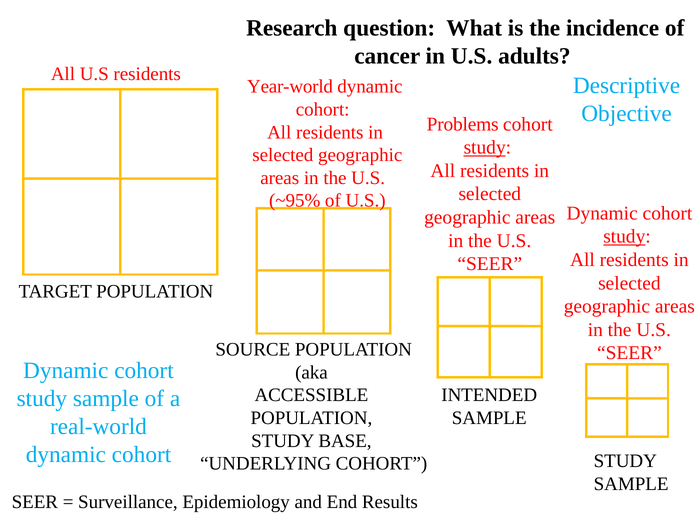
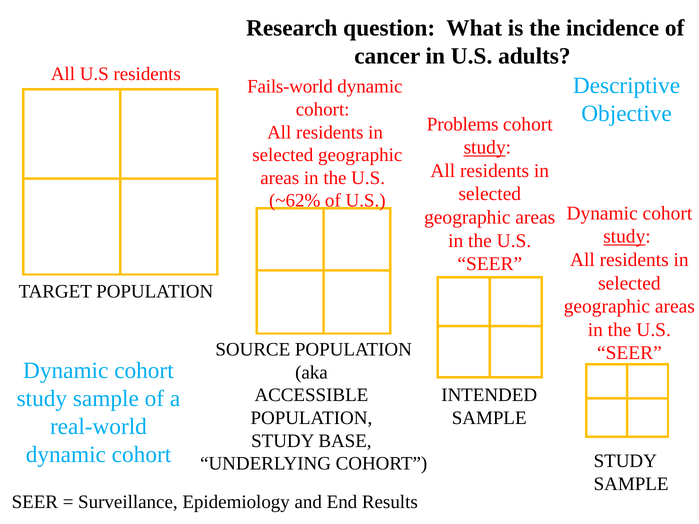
Year-world: Year-world -> Fails-world
~95%: ~95% -> ~62%
